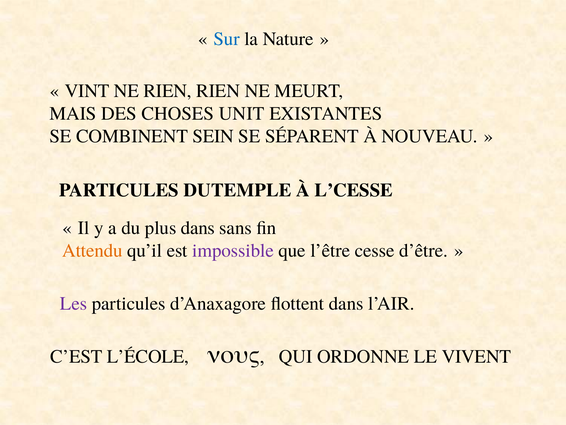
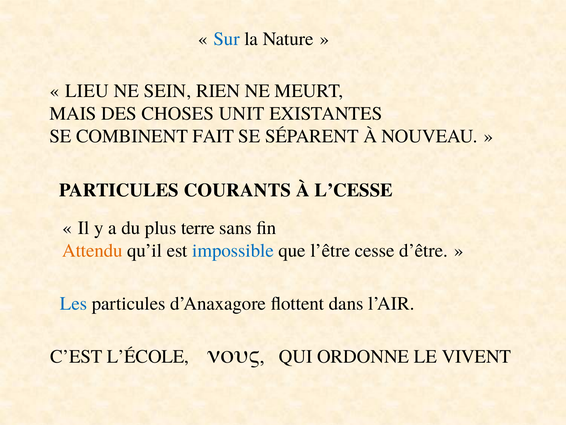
VINT: VINT -> LIEU
NE RIEN: RIEN -> SEIN
SEIN: SEIN -> FAIT
DUTEMPLE: DUTEMPLE -> COURANTS
plus dans: dans -> terre
impossible colour: purple -> blue
Les colour: purple -> blue
